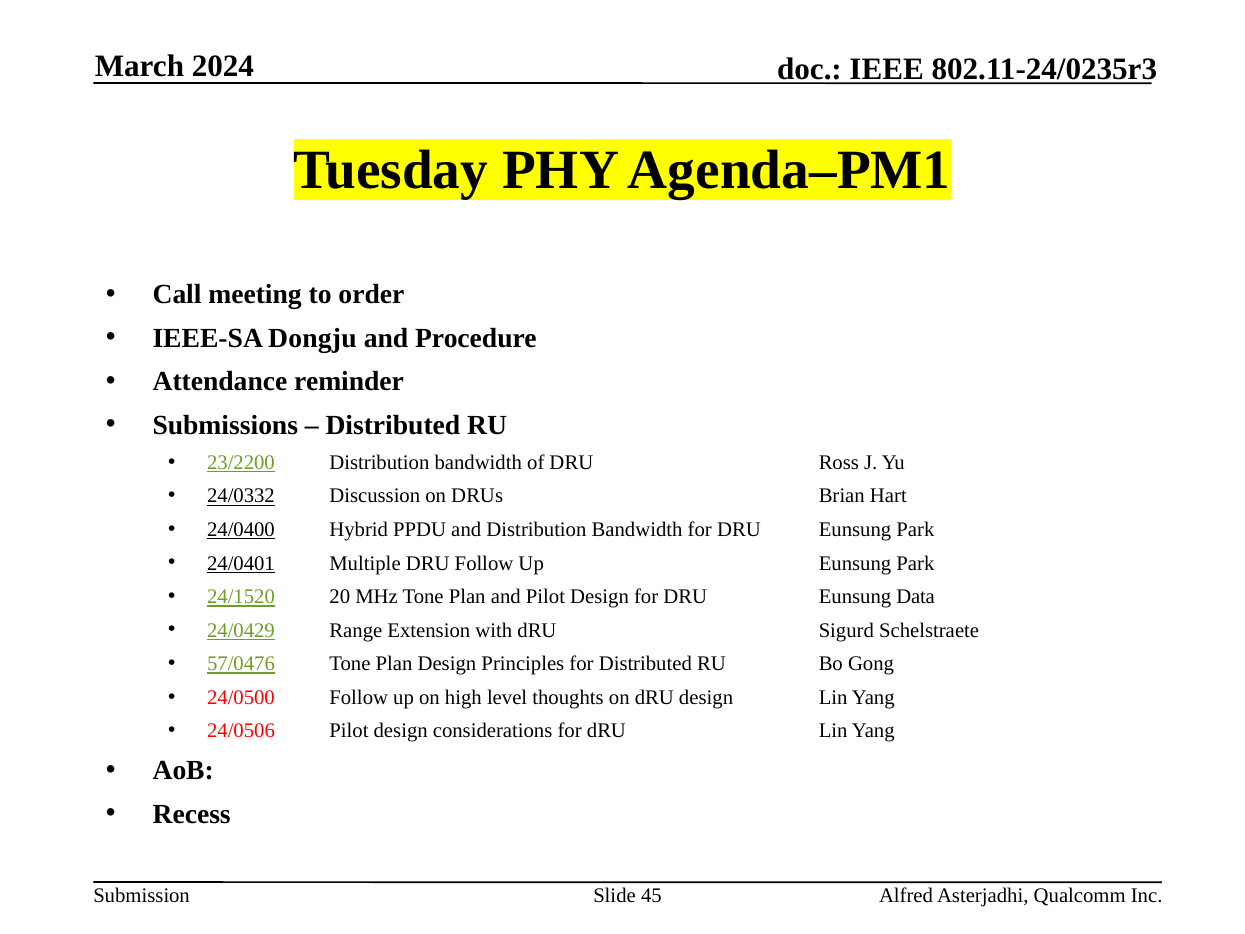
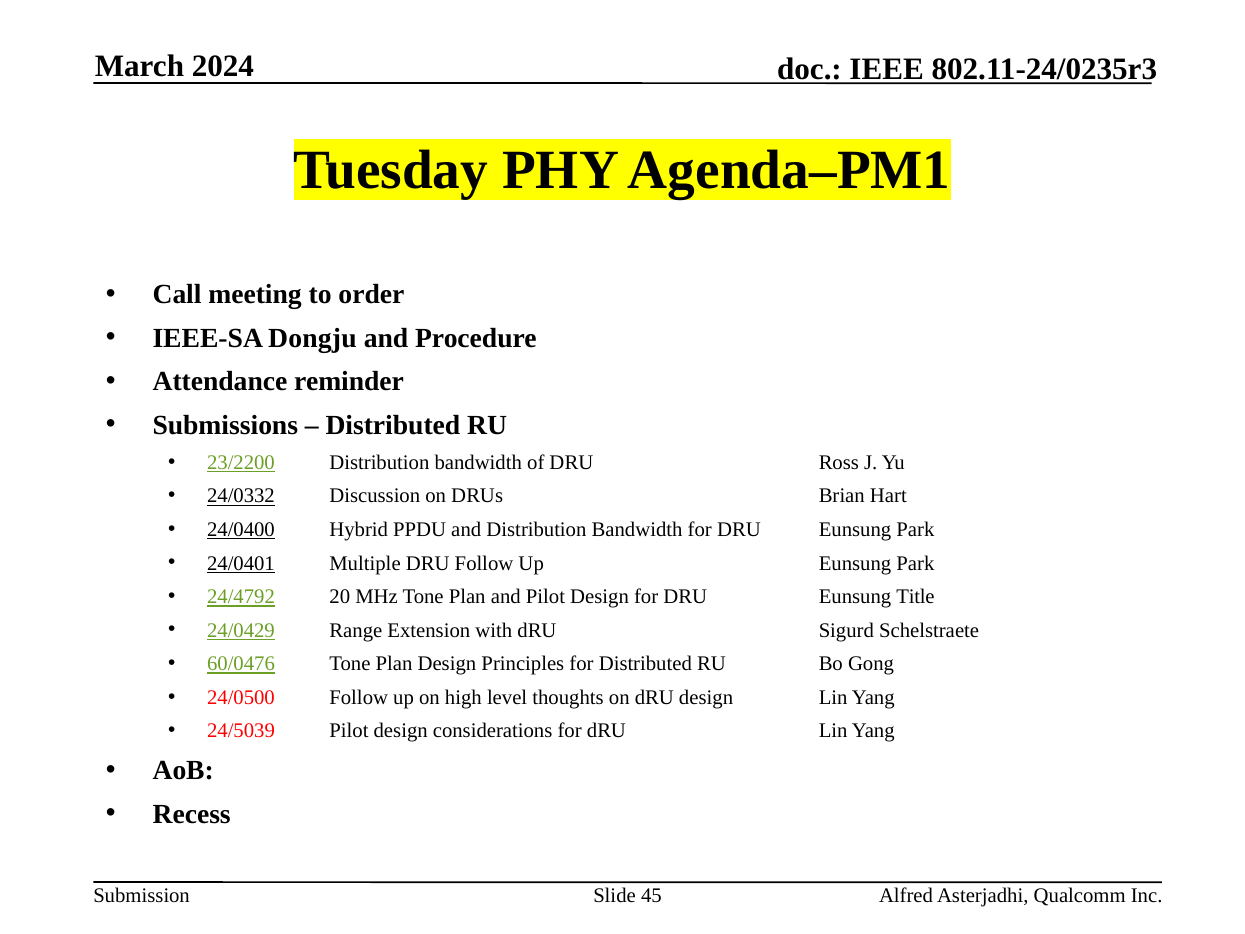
24/1520: 24/1520 -> 24/4792
Data: Data -> Title
57/0476: 57/0476 -> 60/0476
24/0506: 24/0506 -> 24/5039
